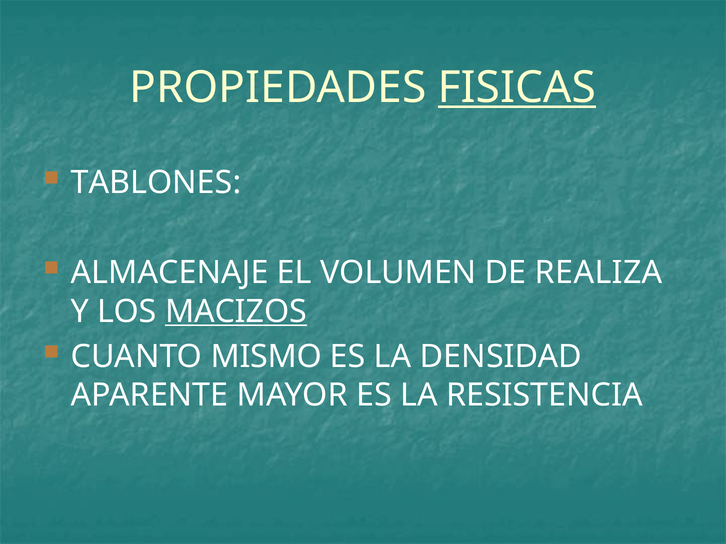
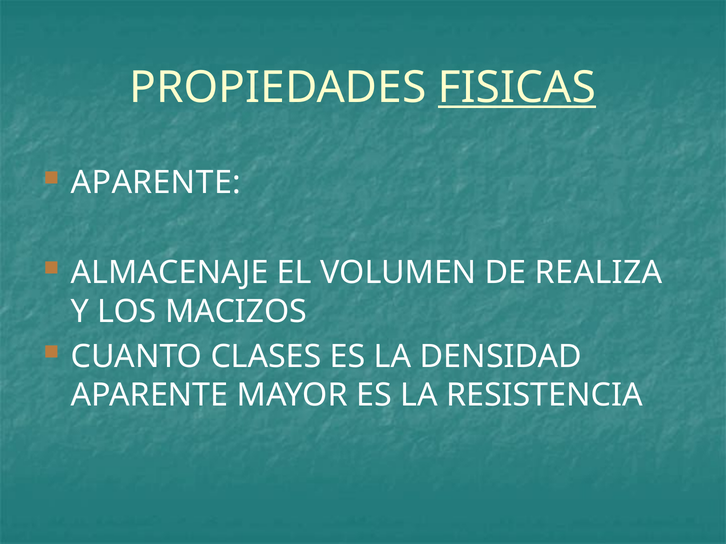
TABLONES at (156, 183): TABLONES -> APARENTE
MACIZOS underline: present -> none
MISMO: MISMO -> CLASES
